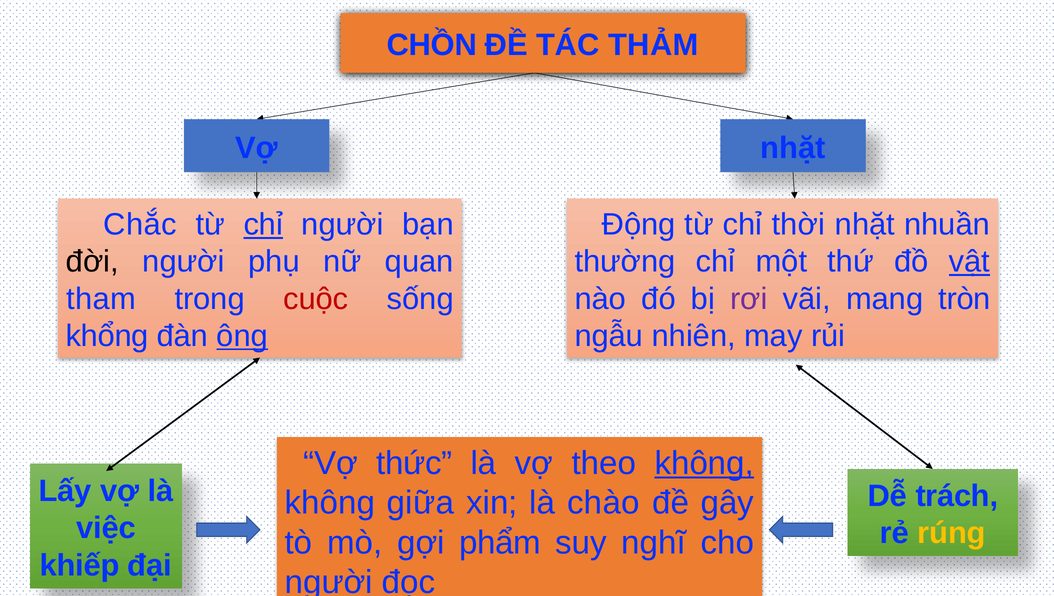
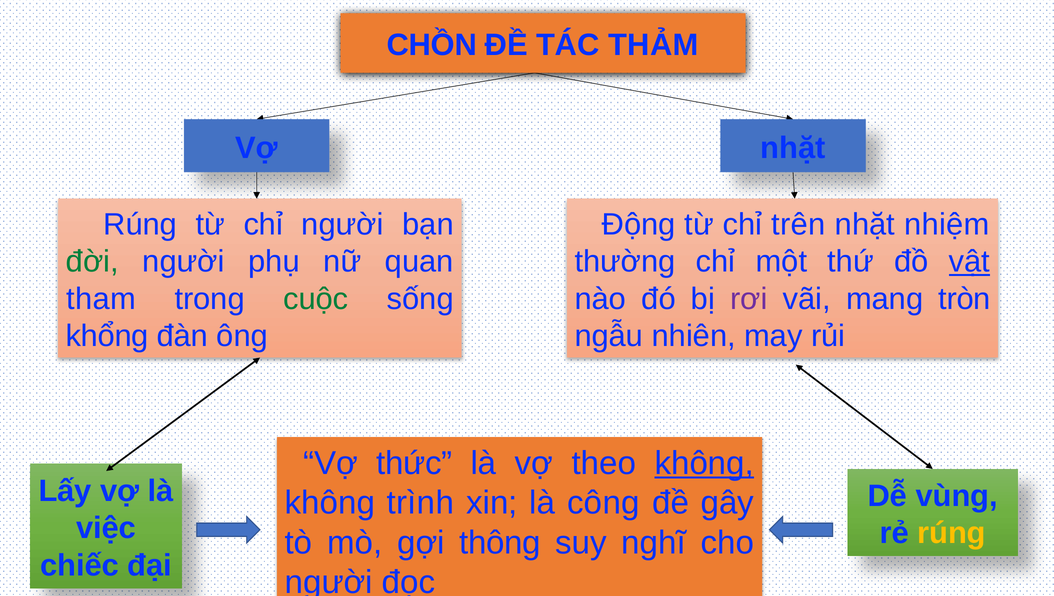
Chắc at (140, 225): Chắc -> Rúng
chỉ at (263, 225) underline: present -> none
thời: thời -> trên
nhuần: nhuần -> nhiệm
đời colour: black -> green
cuộc colour: red -> green
ông underline: present -> none
trách: trách -> vùng
giữa: giữa -> trình
chào: chào -> công
phẩm: phẩm -> thông
khiếp: khiếp -> chiếc
